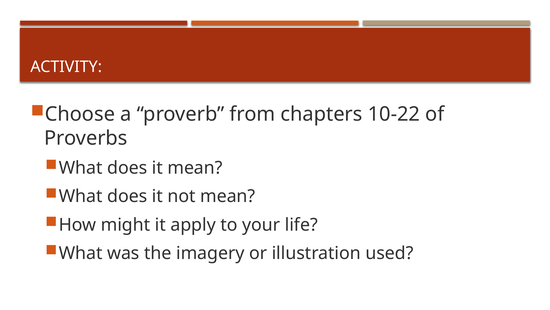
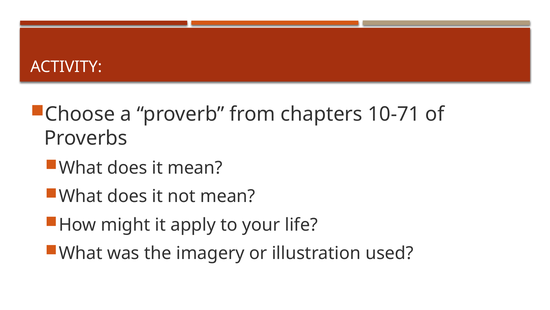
10-22: 10-22 -> 10-71
